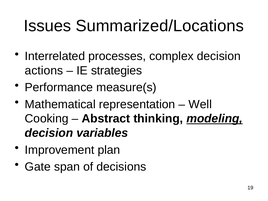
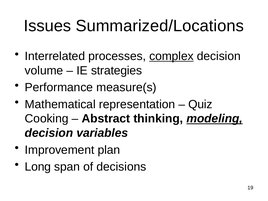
complex underline: none -> present
actions: actions -> volume
Well: Well -> Quiz
Gate: Gate -> Long
